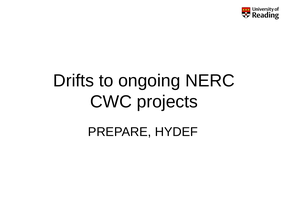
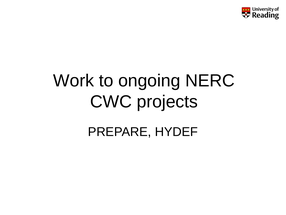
Drifts: Drifts -> Work
